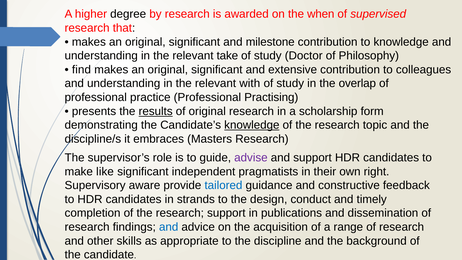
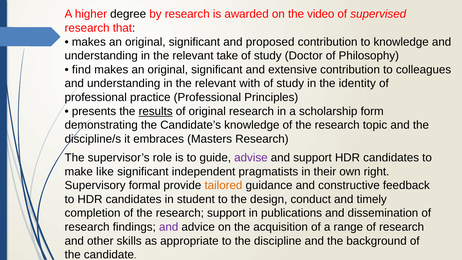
when: when -> video
milestone: milestone -> proposed
overlap: overlap -> identity
Practising: Practising -> Principles
knowledge at (252, 125) underline: present -> none
aware: aware -> formal
tailored colour: blue -> orange
strands: strands -> student
and at (169, 227) colour: blue -> purple
